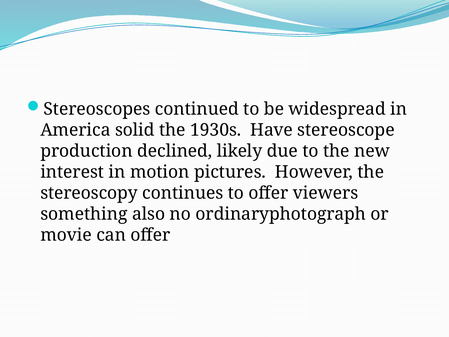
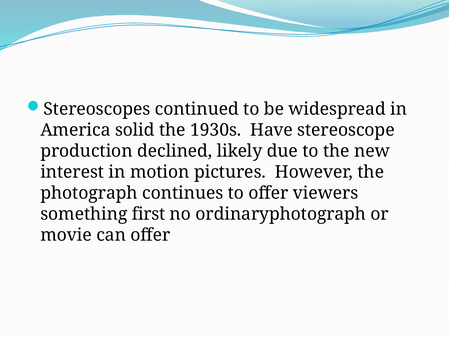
stereoscopy: stereoscopy -> photograph
also: also -> first
